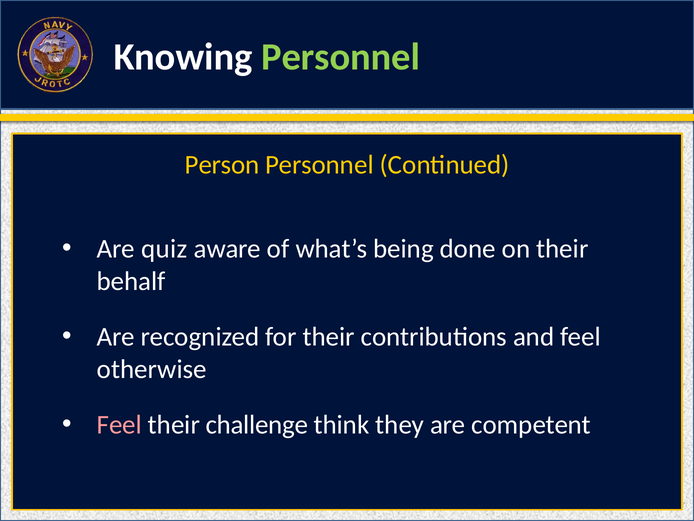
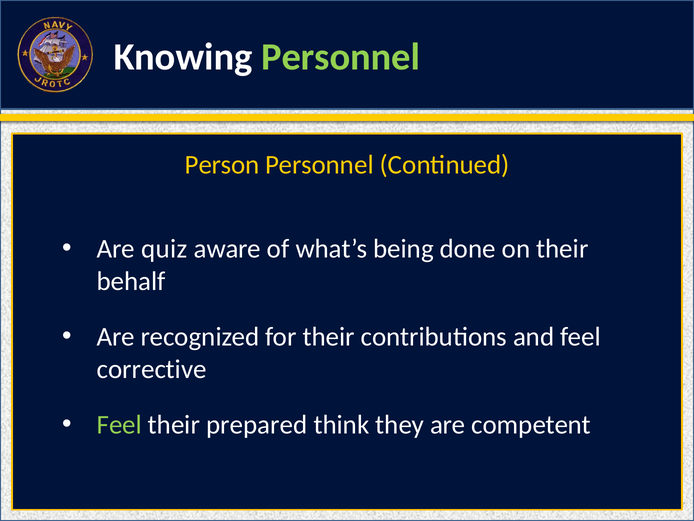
otherwise: otherwise -> corrective
Feel at (119, 424) colour: pink -> light green
challenge: challenge -> prepared
